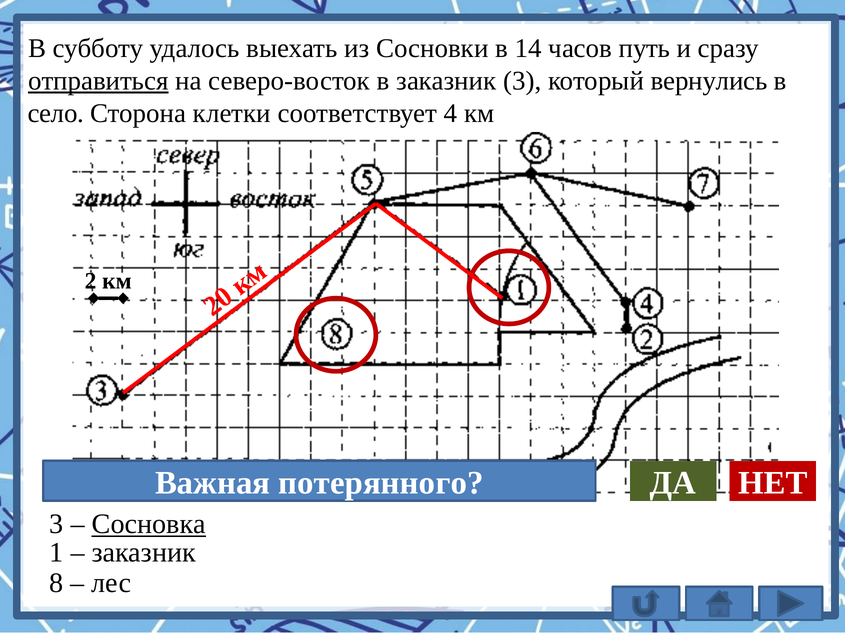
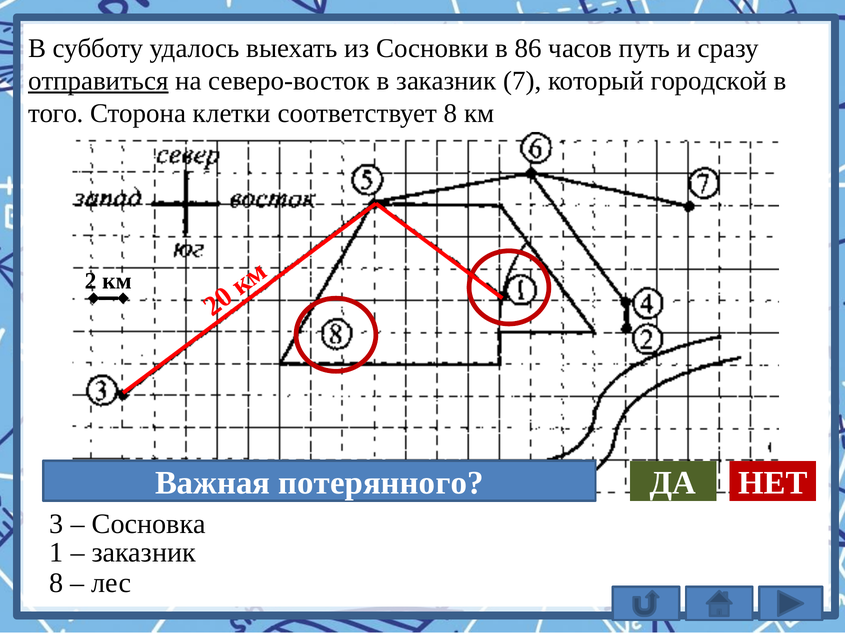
14: 14 -> 86
заказник 3: 3 -> 7
вернулись: вернулись -> городской
село: село -> того
соответствует 4: 4 -> 8
Сосновка underline: present -> none
